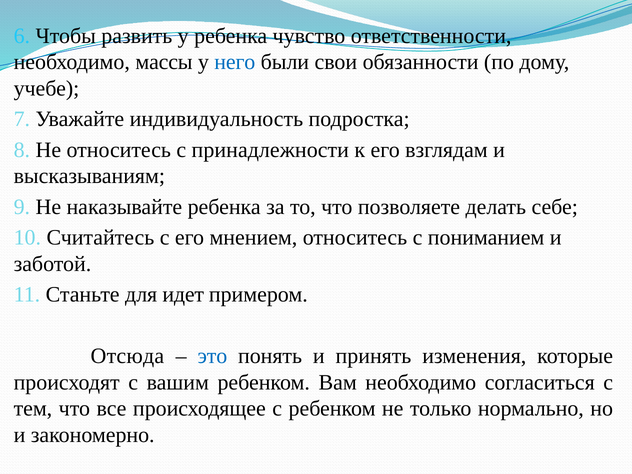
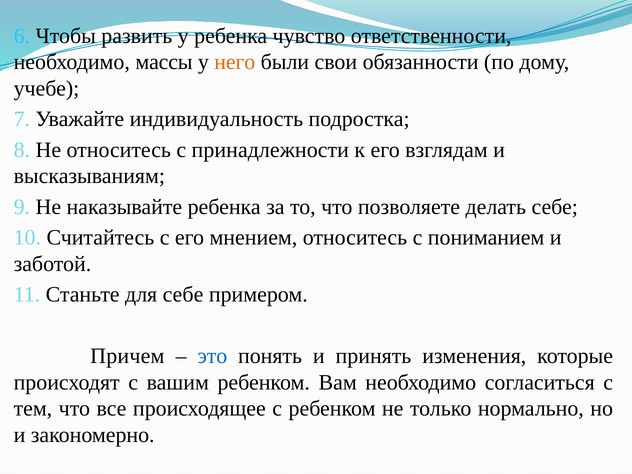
него colour: blue -> orange
для идет: идет -> себе
Отсюда: Отсюда -> Причем
